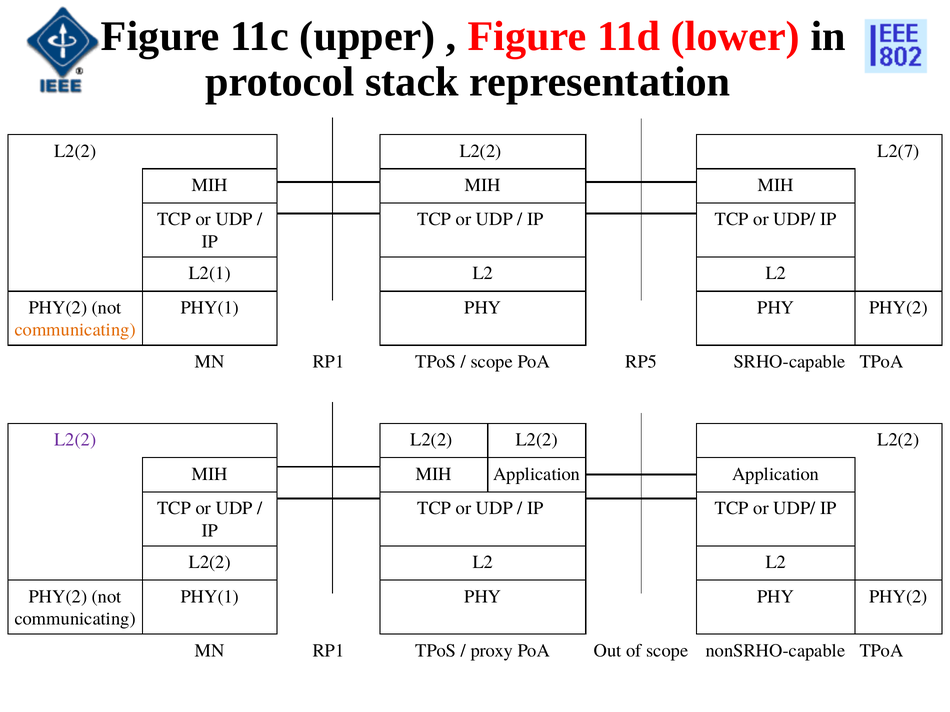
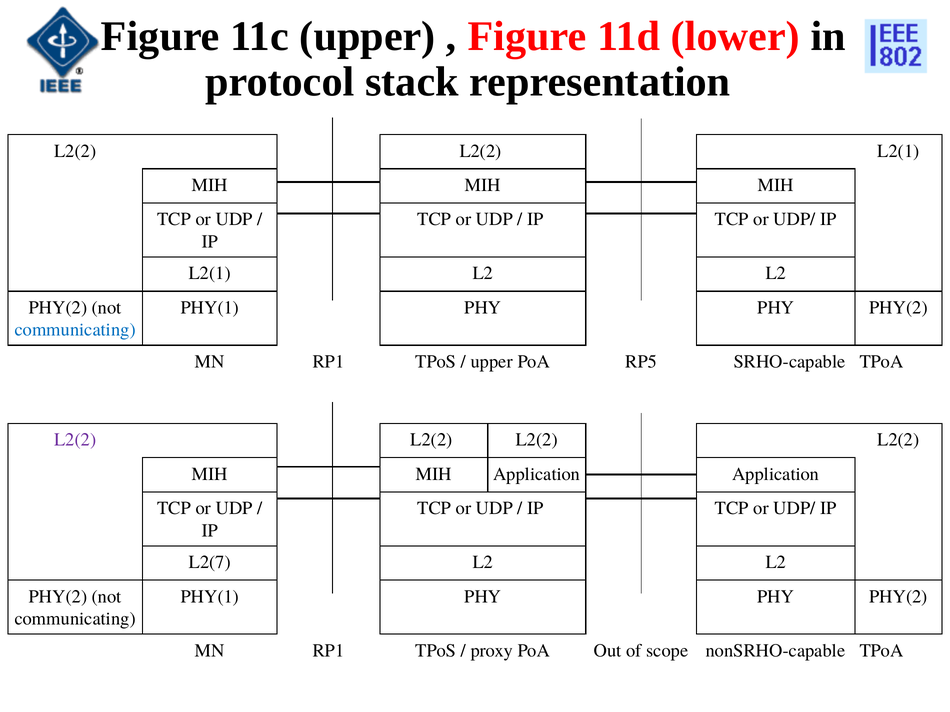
L2(2 L2(7: L2(7 -> L2(1
communicating at (75, 330) colour: orange -> blue
scope at (492, 362): scope -> upper
L2(2 at (210, 563): L2(2 -> L2(7
